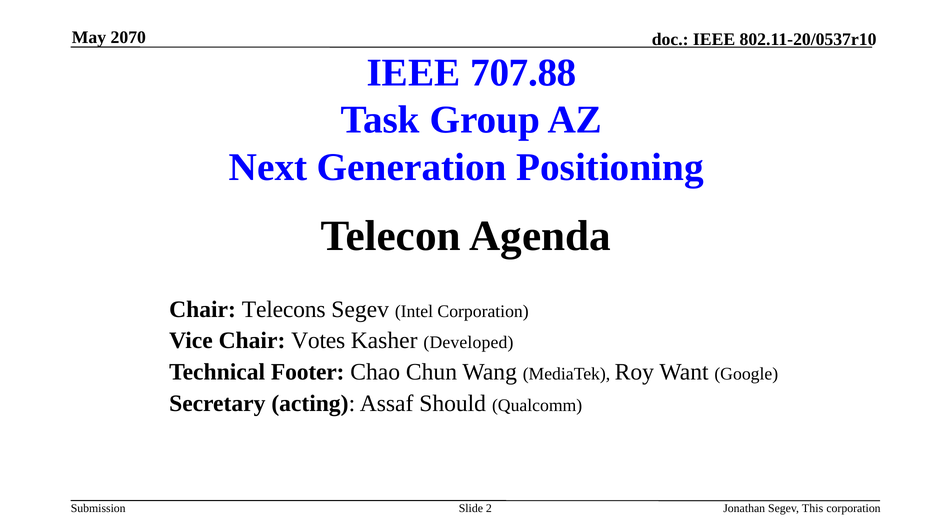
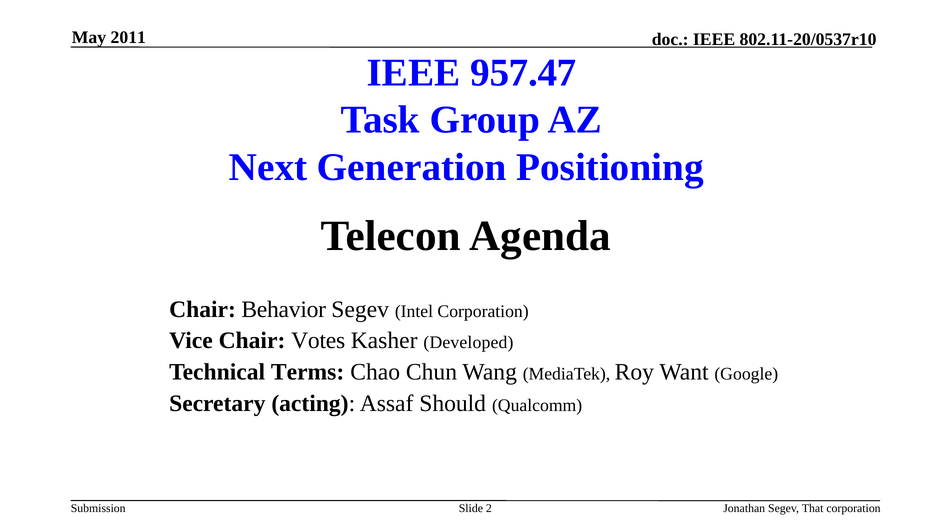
2070: 2070 -> 2011
707.88: 707.88 -> 957.47
Telecons: Telecons -> Behavior
Footer: Footer -> Terms
This: This -> That
